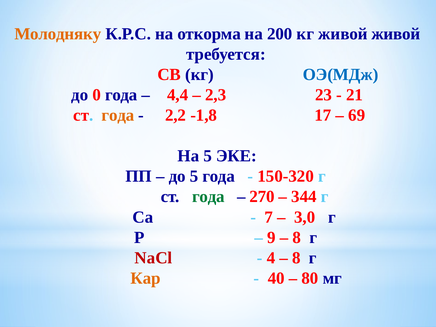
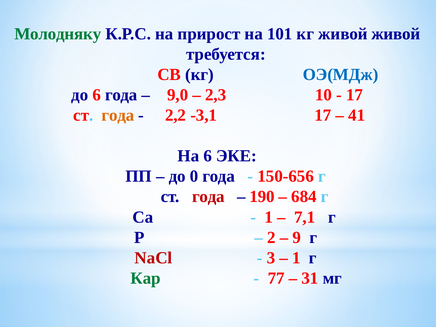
Молодняку colour: orange -> green
откорма: откорма -> прирост
200: 200 -> 101
до 0: 0 -> 6
4,4: 4,4 -> 9,0
23: 23 -> 10
21 at (355, 95): 21 -> 17
-1,8: -1,8 -> -3,1
69: 69 -> 41
На 5: 5 -> 6
до 5: 5 -> 0
150-320: 150-320 -> 150-656
года at (208, 197) colour: green -> red
270: 270 -> 190
344: 344 -> 684
7 at (269, 217): 7 -> 1
3,0: 3,0 -> 7,1
9: 9 -> 2
8 at (297, 237): 8 -> 9
4: 4 -> 3
8 at (296, 258): 8 -> 1
Кар colour: orange -> green
40: 40 -> 77
80: 80 -> 31
